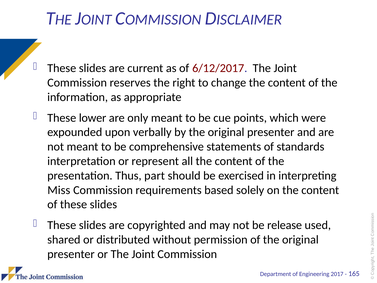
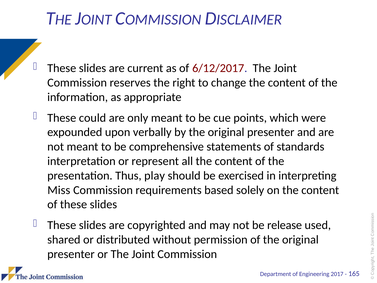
lower: lower -> could
part: part -> play
